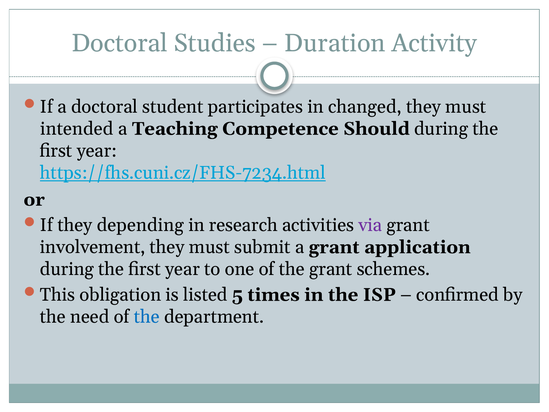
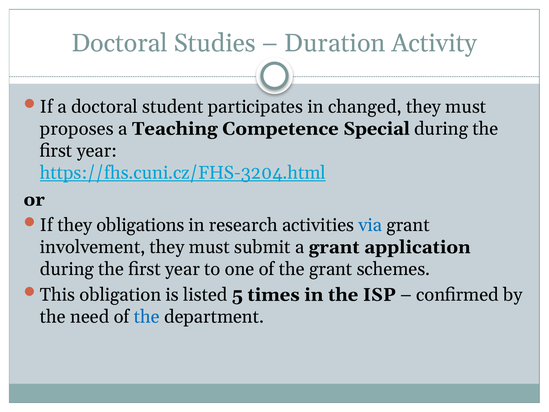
intended: intended -> proposes
Should: Should -> Special
https://fhs.cuni.cz/FHS-7234.html: https://fhs.cuni.cz/FHS-7234.html -> https://fhs.cuni.cz/FHS-3204.html
depending: depending -> obligations
via colour: purple -> blue
